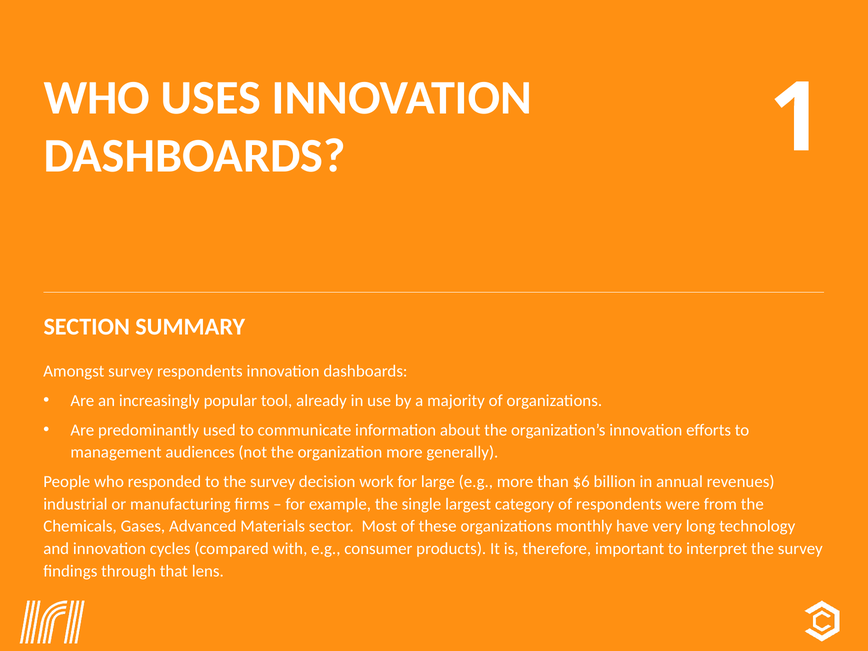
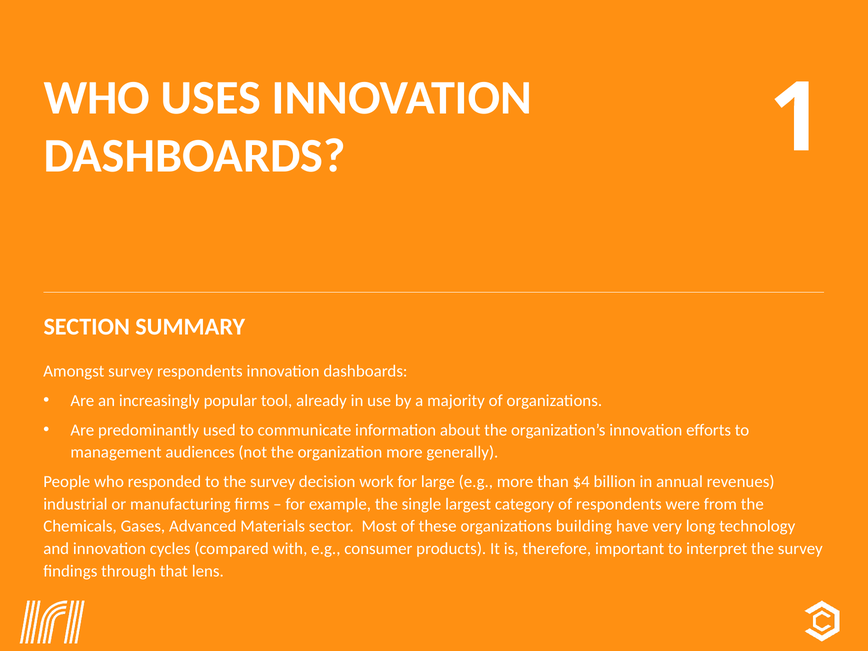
$6: $6 -> $4
monthly: monthly -> building
